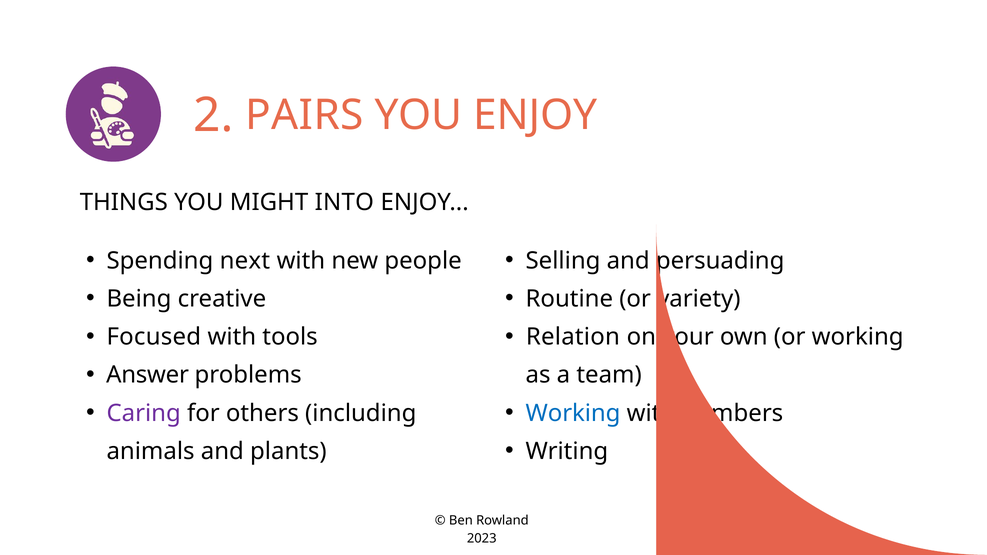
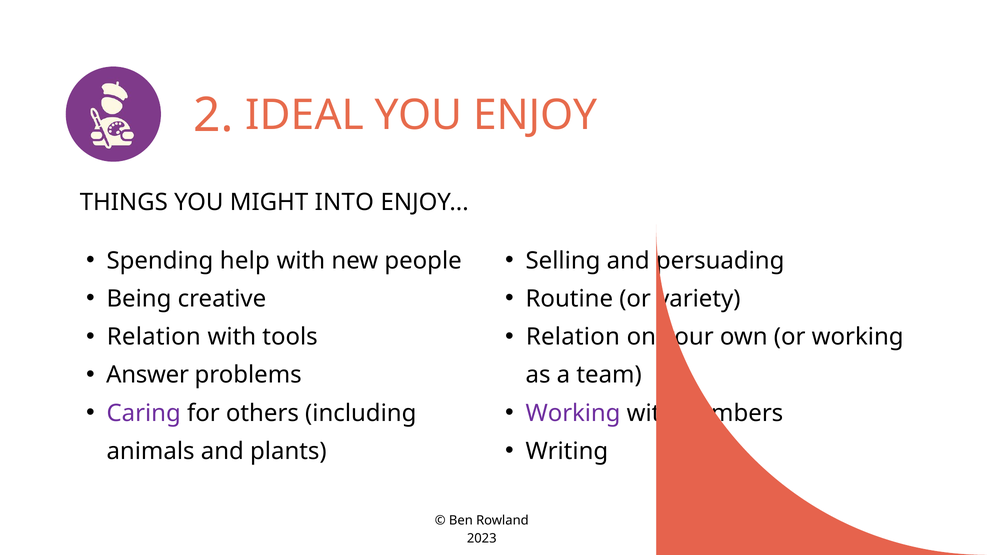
PAIRS: PAIRS -> IDEAL
next: next -> help
Focused at (154, 337): Focused -> Relation
Working at (573, 413) colour: blue -> purple
